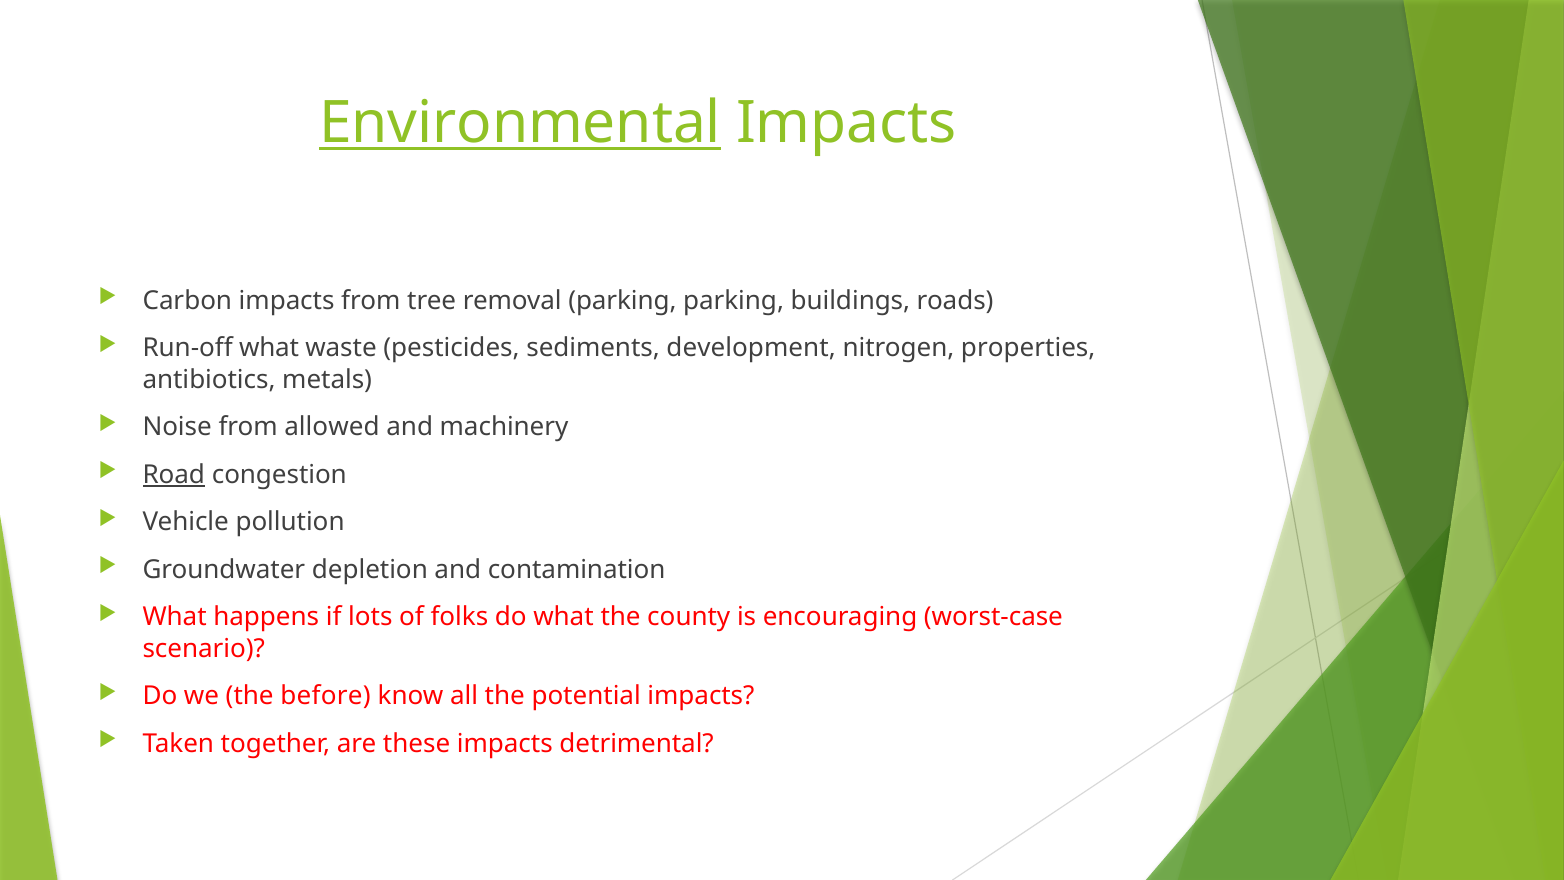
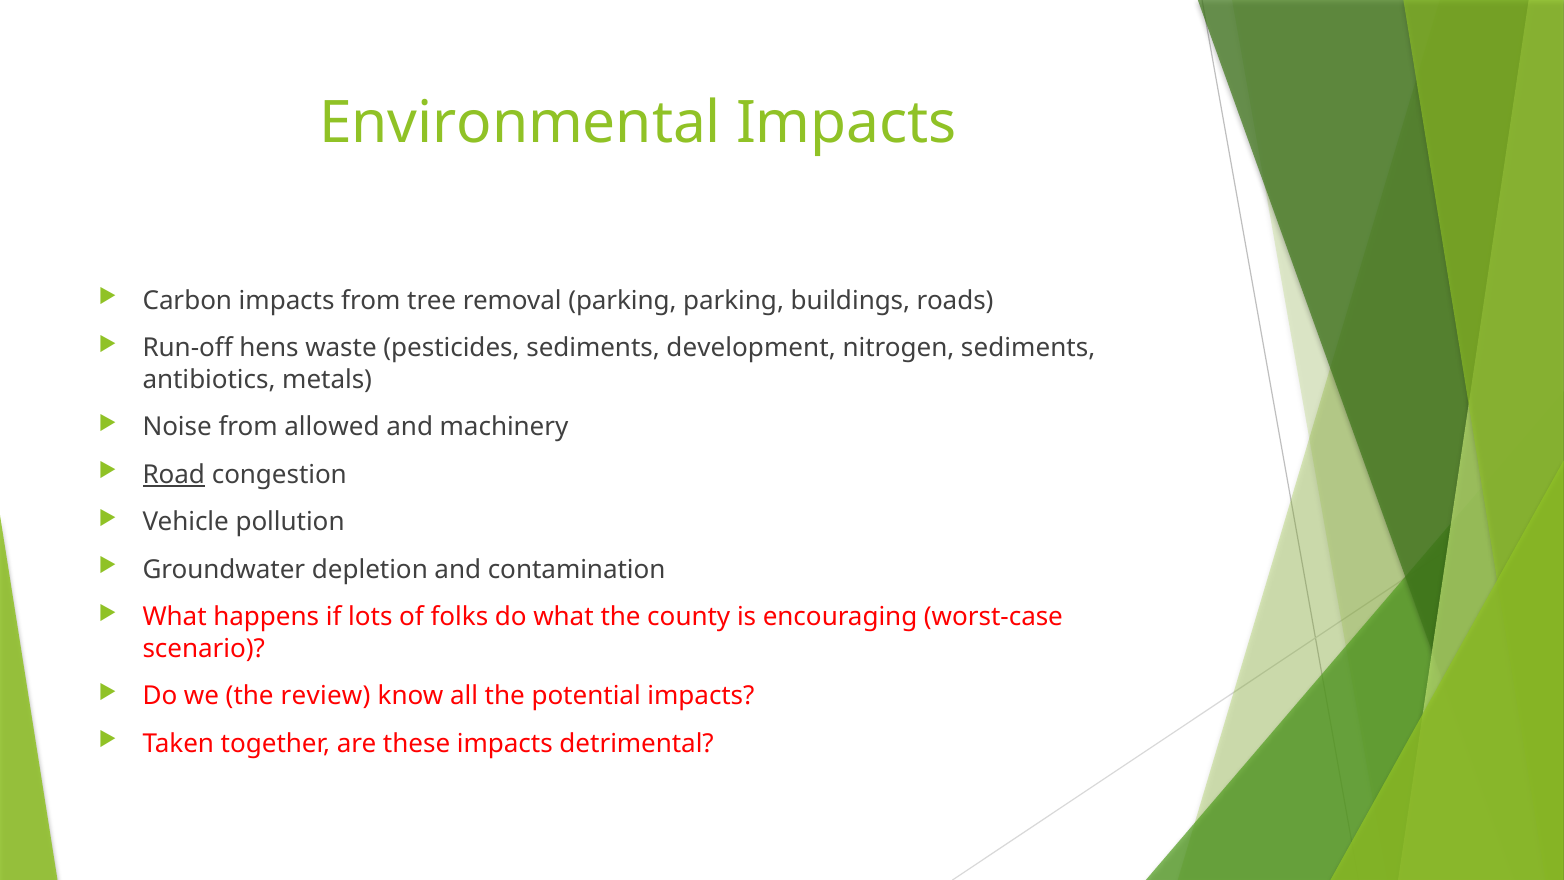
Environmental underline: present -> none
Run-off what: what -> hens
nitrogen properties: properties -> sediments
before: before -> review
